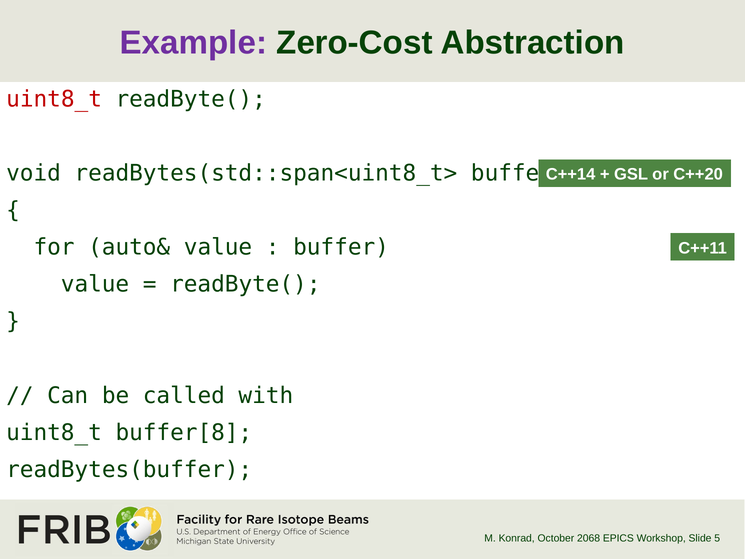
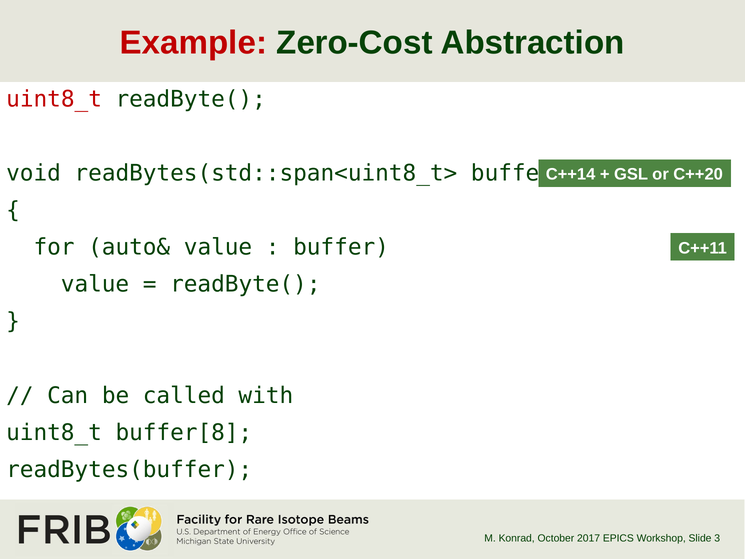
Example colour: purple -> red
2068: 2068 -> 2017
5: 5 -> 3
